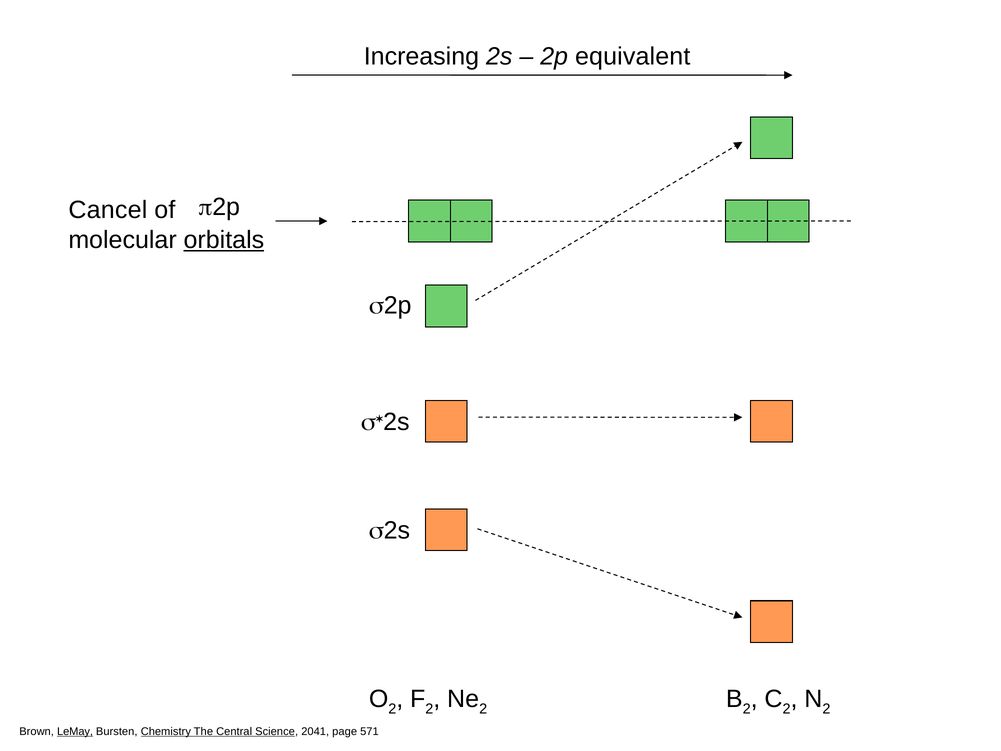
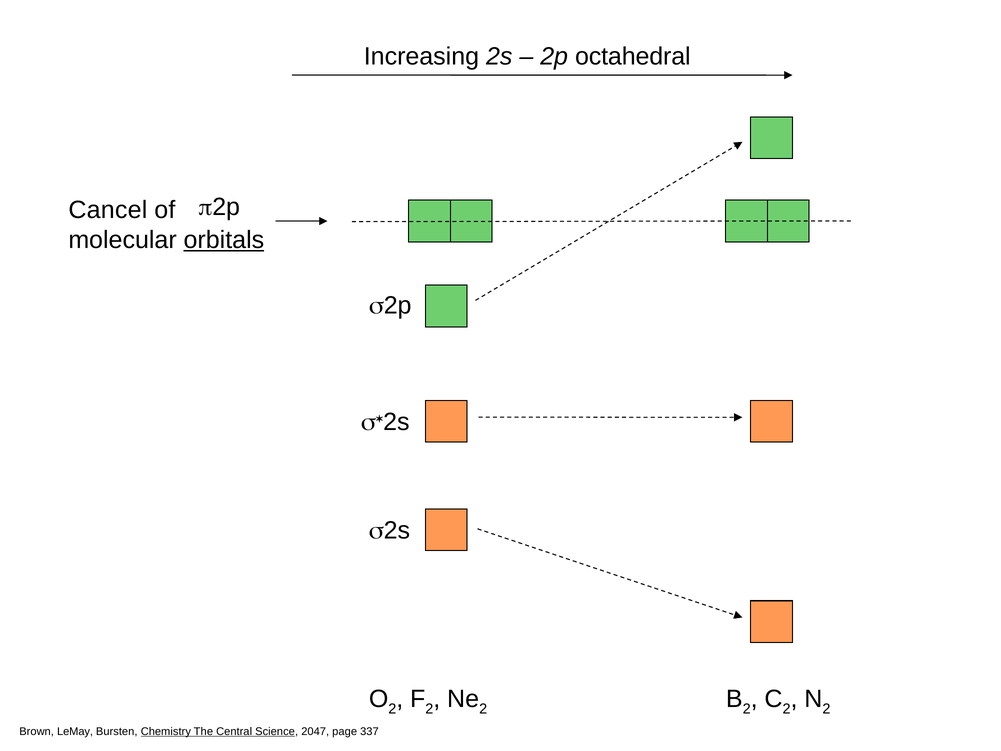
equivalent: equivalent -> octahedral
LeMay underline: present -> none
2041: 2041 -> 2047
571: 571 -> 337
